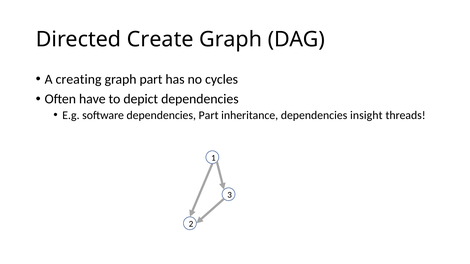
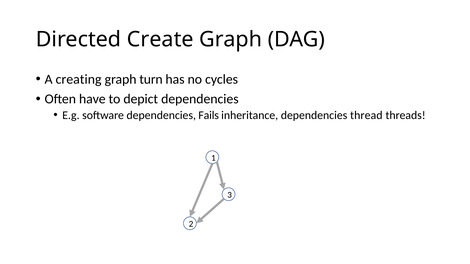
graph part: part -> turn
dependencies Part: Part -> Fails
insight: insight -> thread
